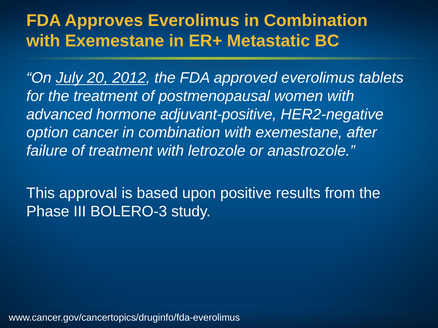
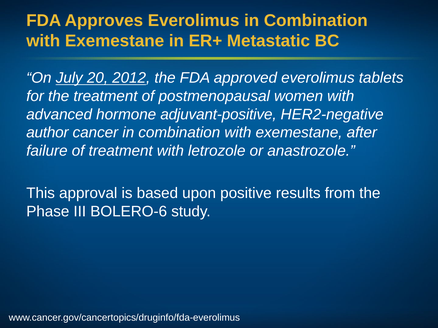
option: option -> author
BOLERO-3: BOLERO-3 -> BOLERO-6
